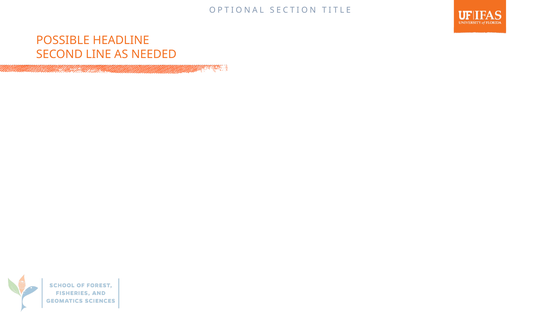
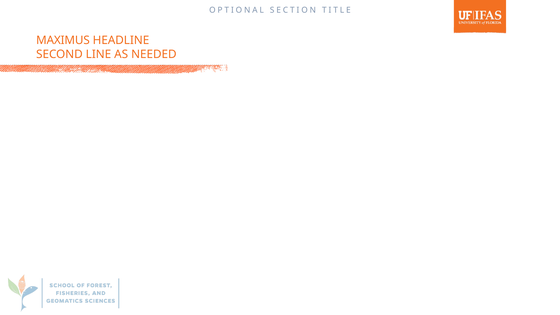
POSSIBLE: POSSIBLE -> MAXIMUS
